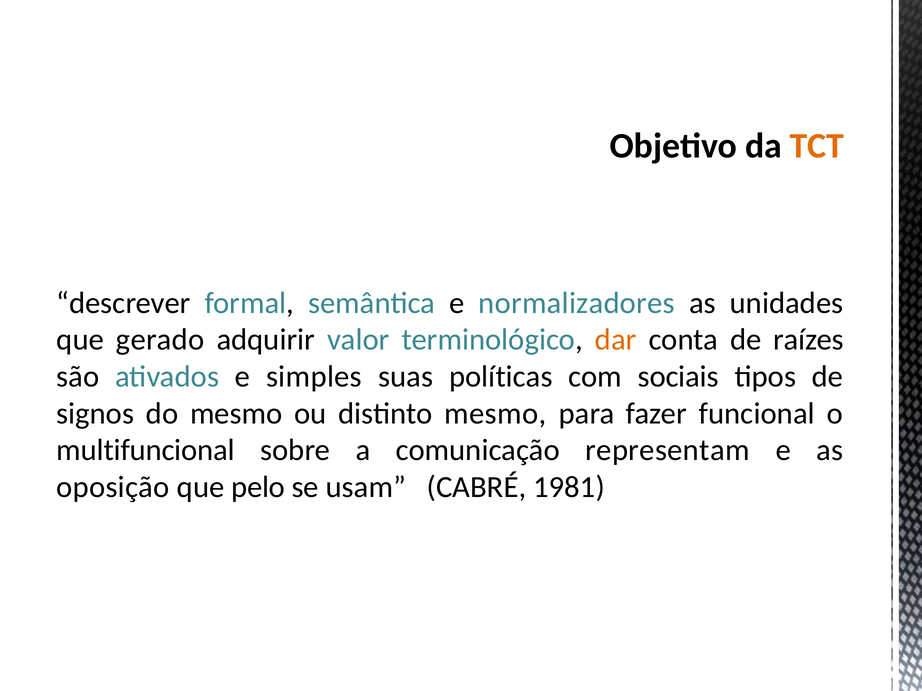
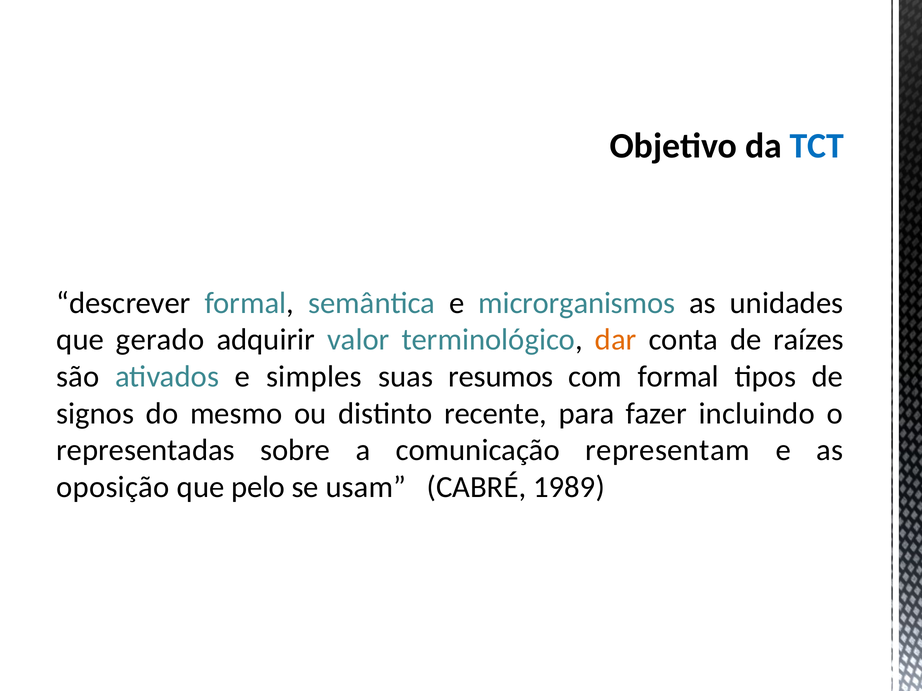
TCT colour: orange -> blue
normalizadores: normalizadores -> microrganismos
políticas: políticas -> resumos
com sociais: sociais -> formal
distinto mesmo: mesmo -> recente
funcional: funcional -> incluindo
multifuncional: multifuncional -> representadas
1981: 1981 -> 1989
